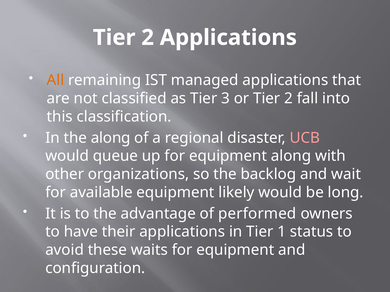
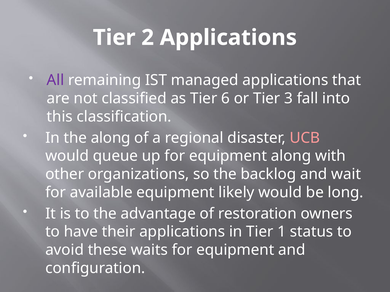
All colour: orange -> purple
3: 3 -> 6
or Tier 2: 2 -> 3
performed: performed -> restoration
